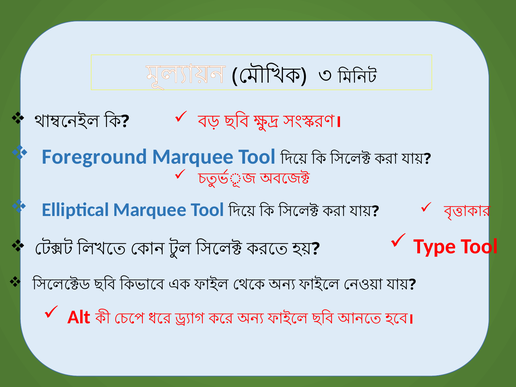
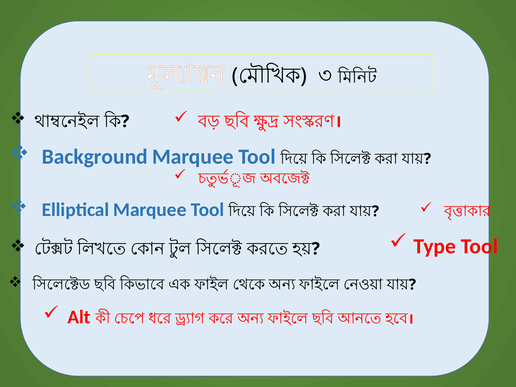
Foreground: Foreground -> Background
